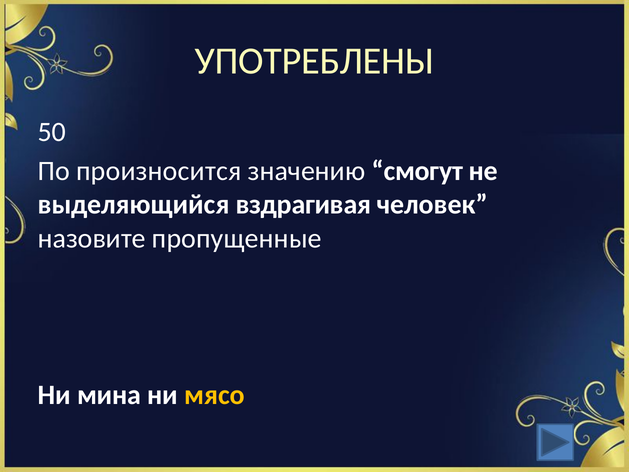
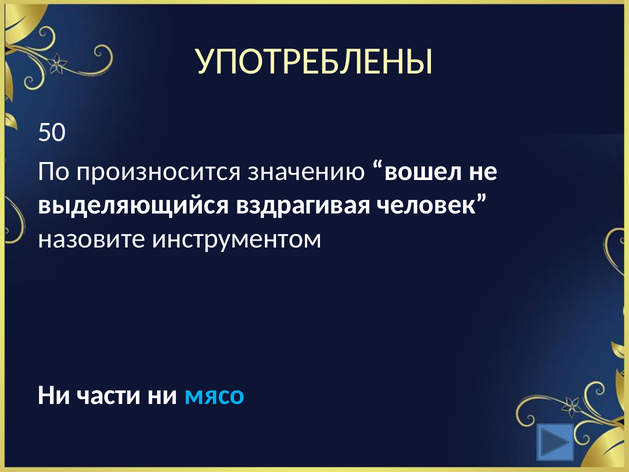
смогут: смогут -> вошел
пропущенные: пропущенные -> инструментом
мина: мина -> части
мясо colour: yellow -> light blue
